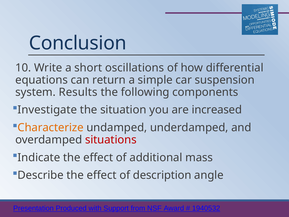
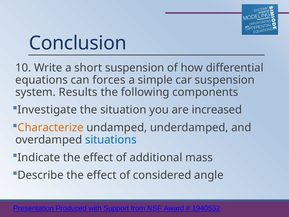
short oscillations: oscillations -> suspension
return: return -> forces
situations colour: red -> blue
description: description -> considered
